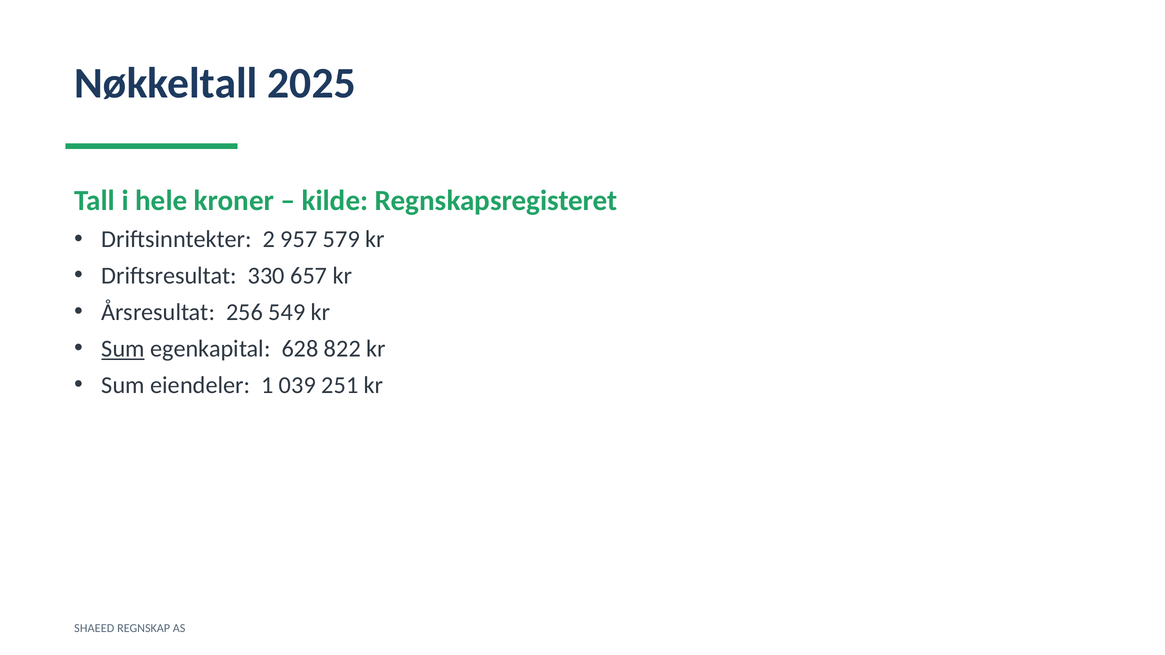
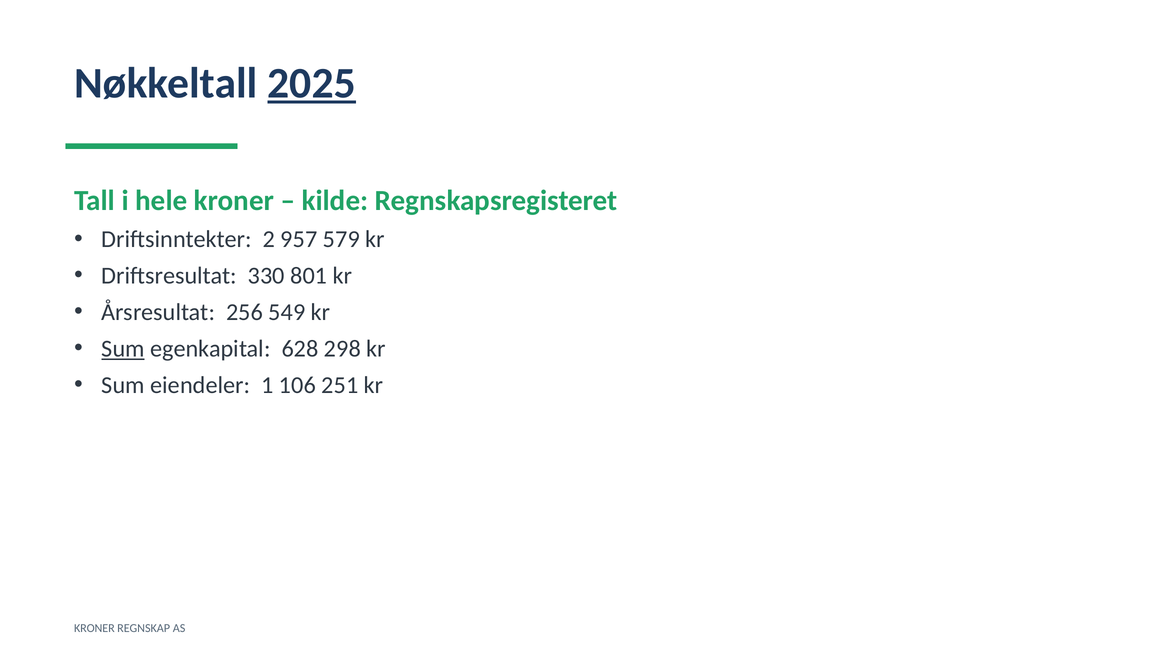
2025 underline: none -> present
657: 657 -> 801
822: 822 -> 298
039: 039 -> 106
SHAEED at (94, 629): SHAEED -> KRONER
